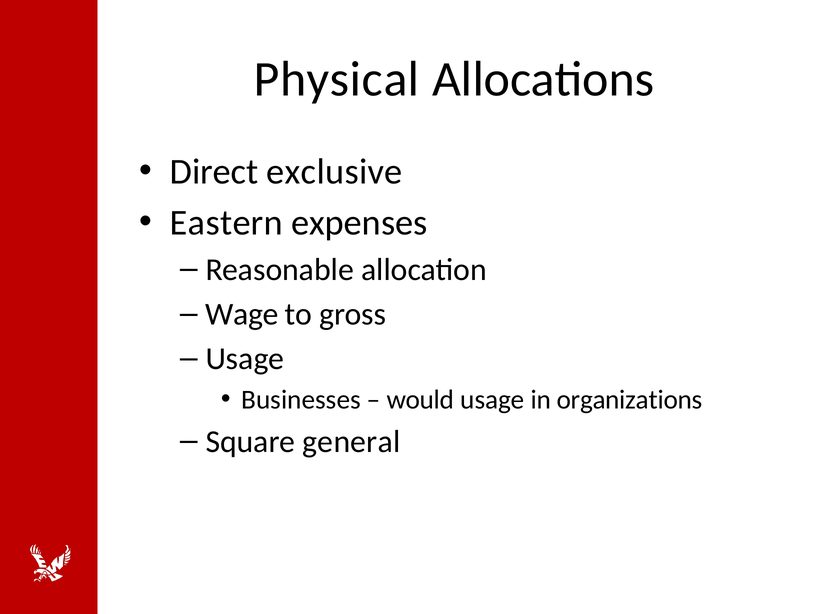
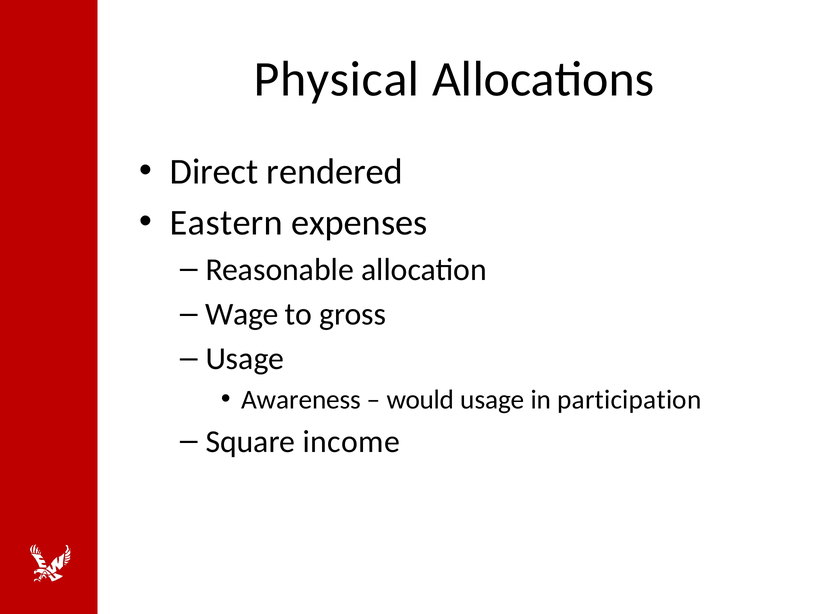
exclusive: exclusive -> rendered
Businesses: Businesses -> Awareness
organizations: organizations -> participation
general: general -> income
